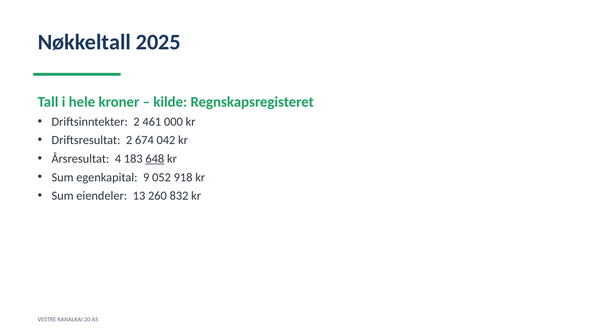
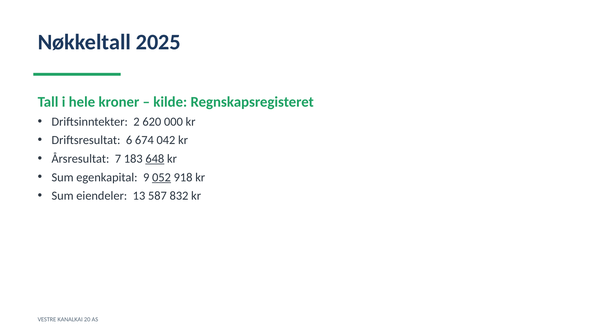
461: 461 -> 620
Driftsresultat 2: 2 -> 6
4: 4 -> 7
052 underline: none -> present
260: 260 -> 587
